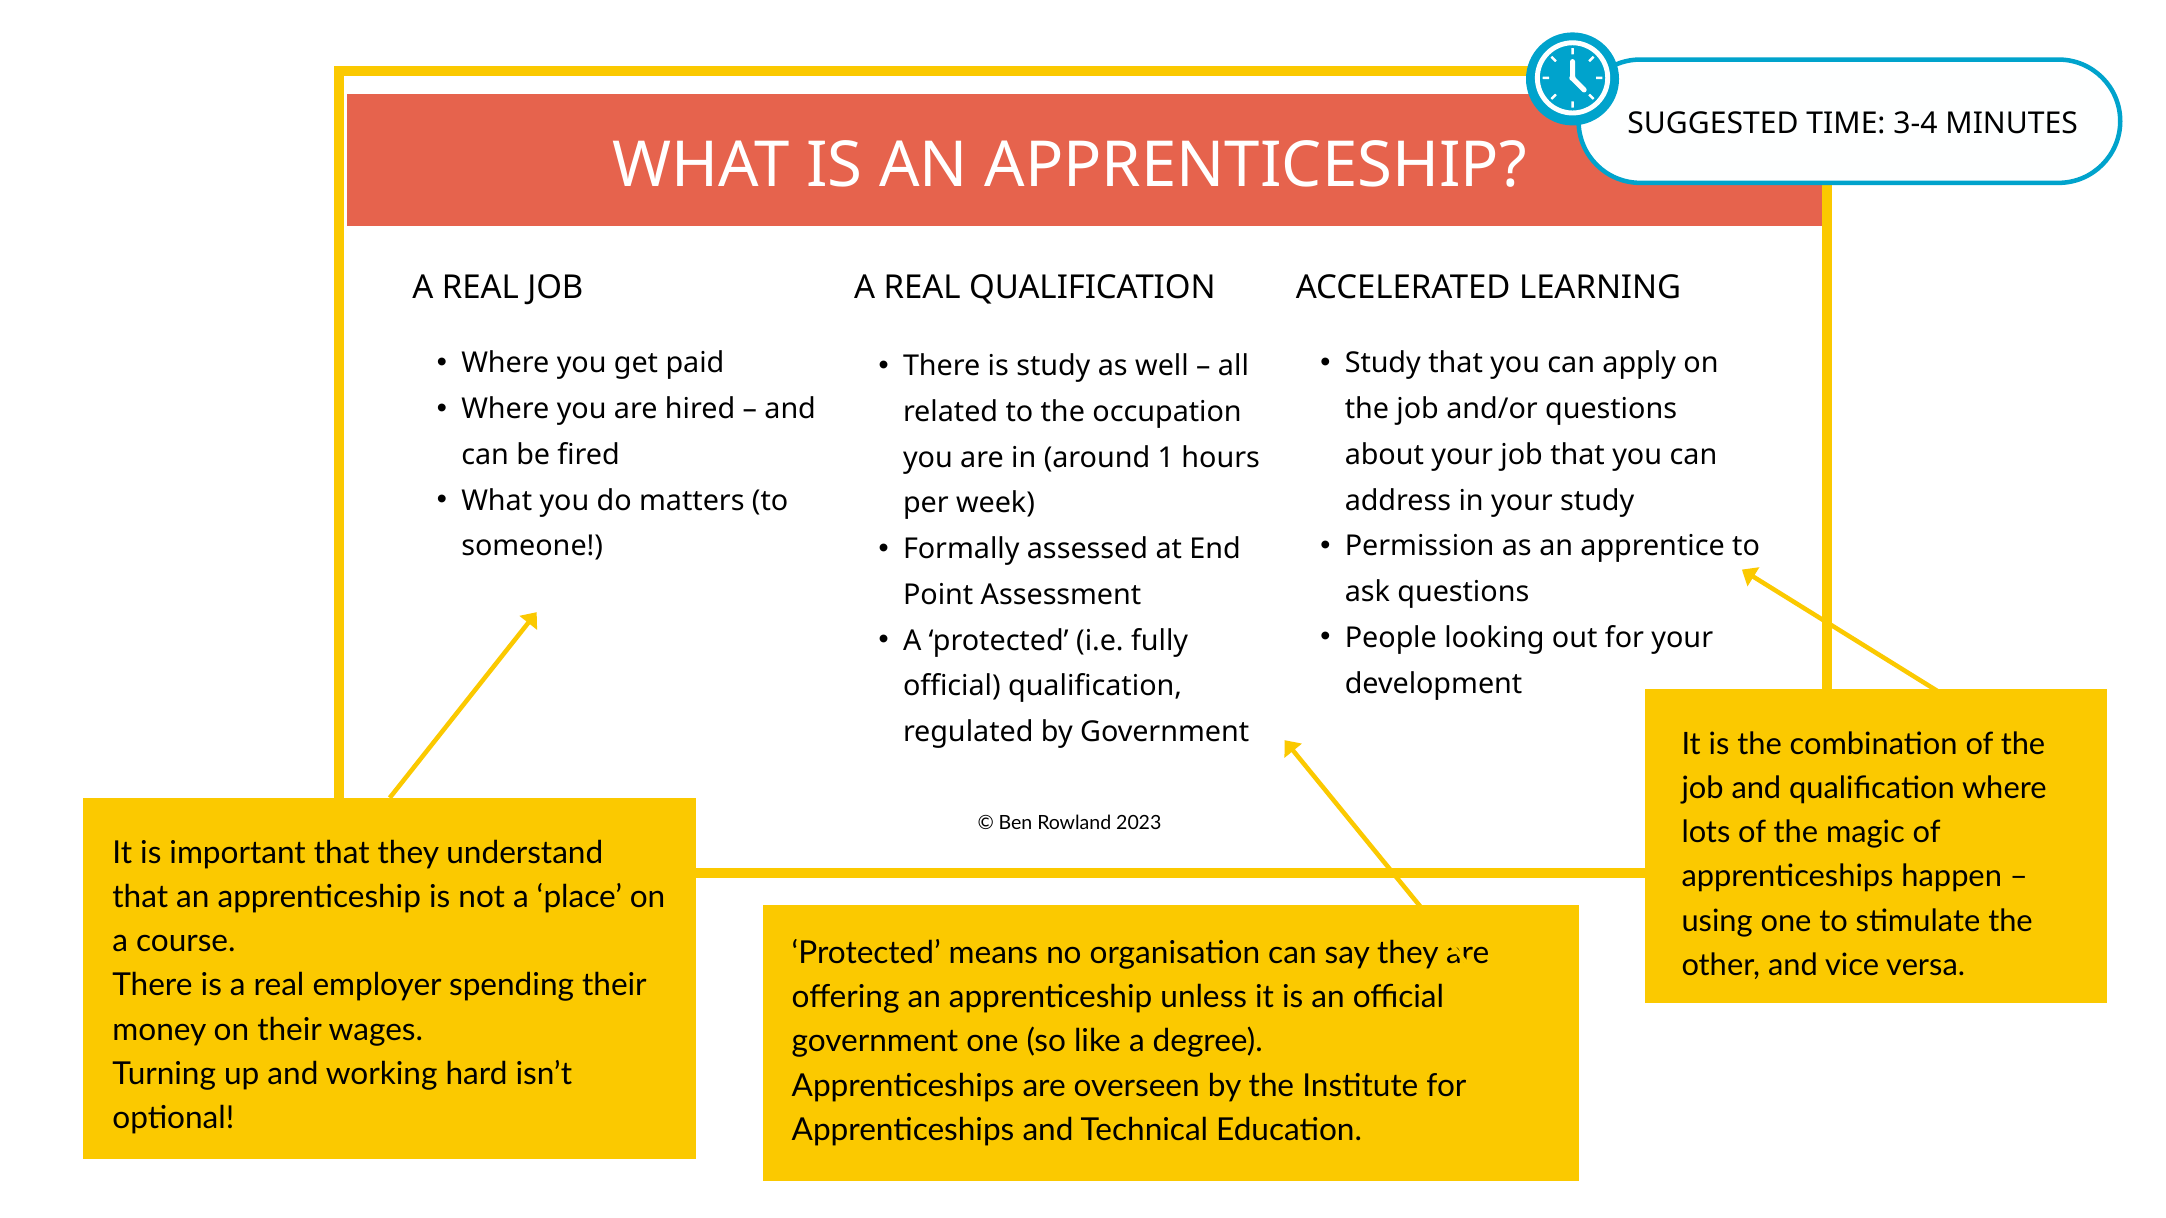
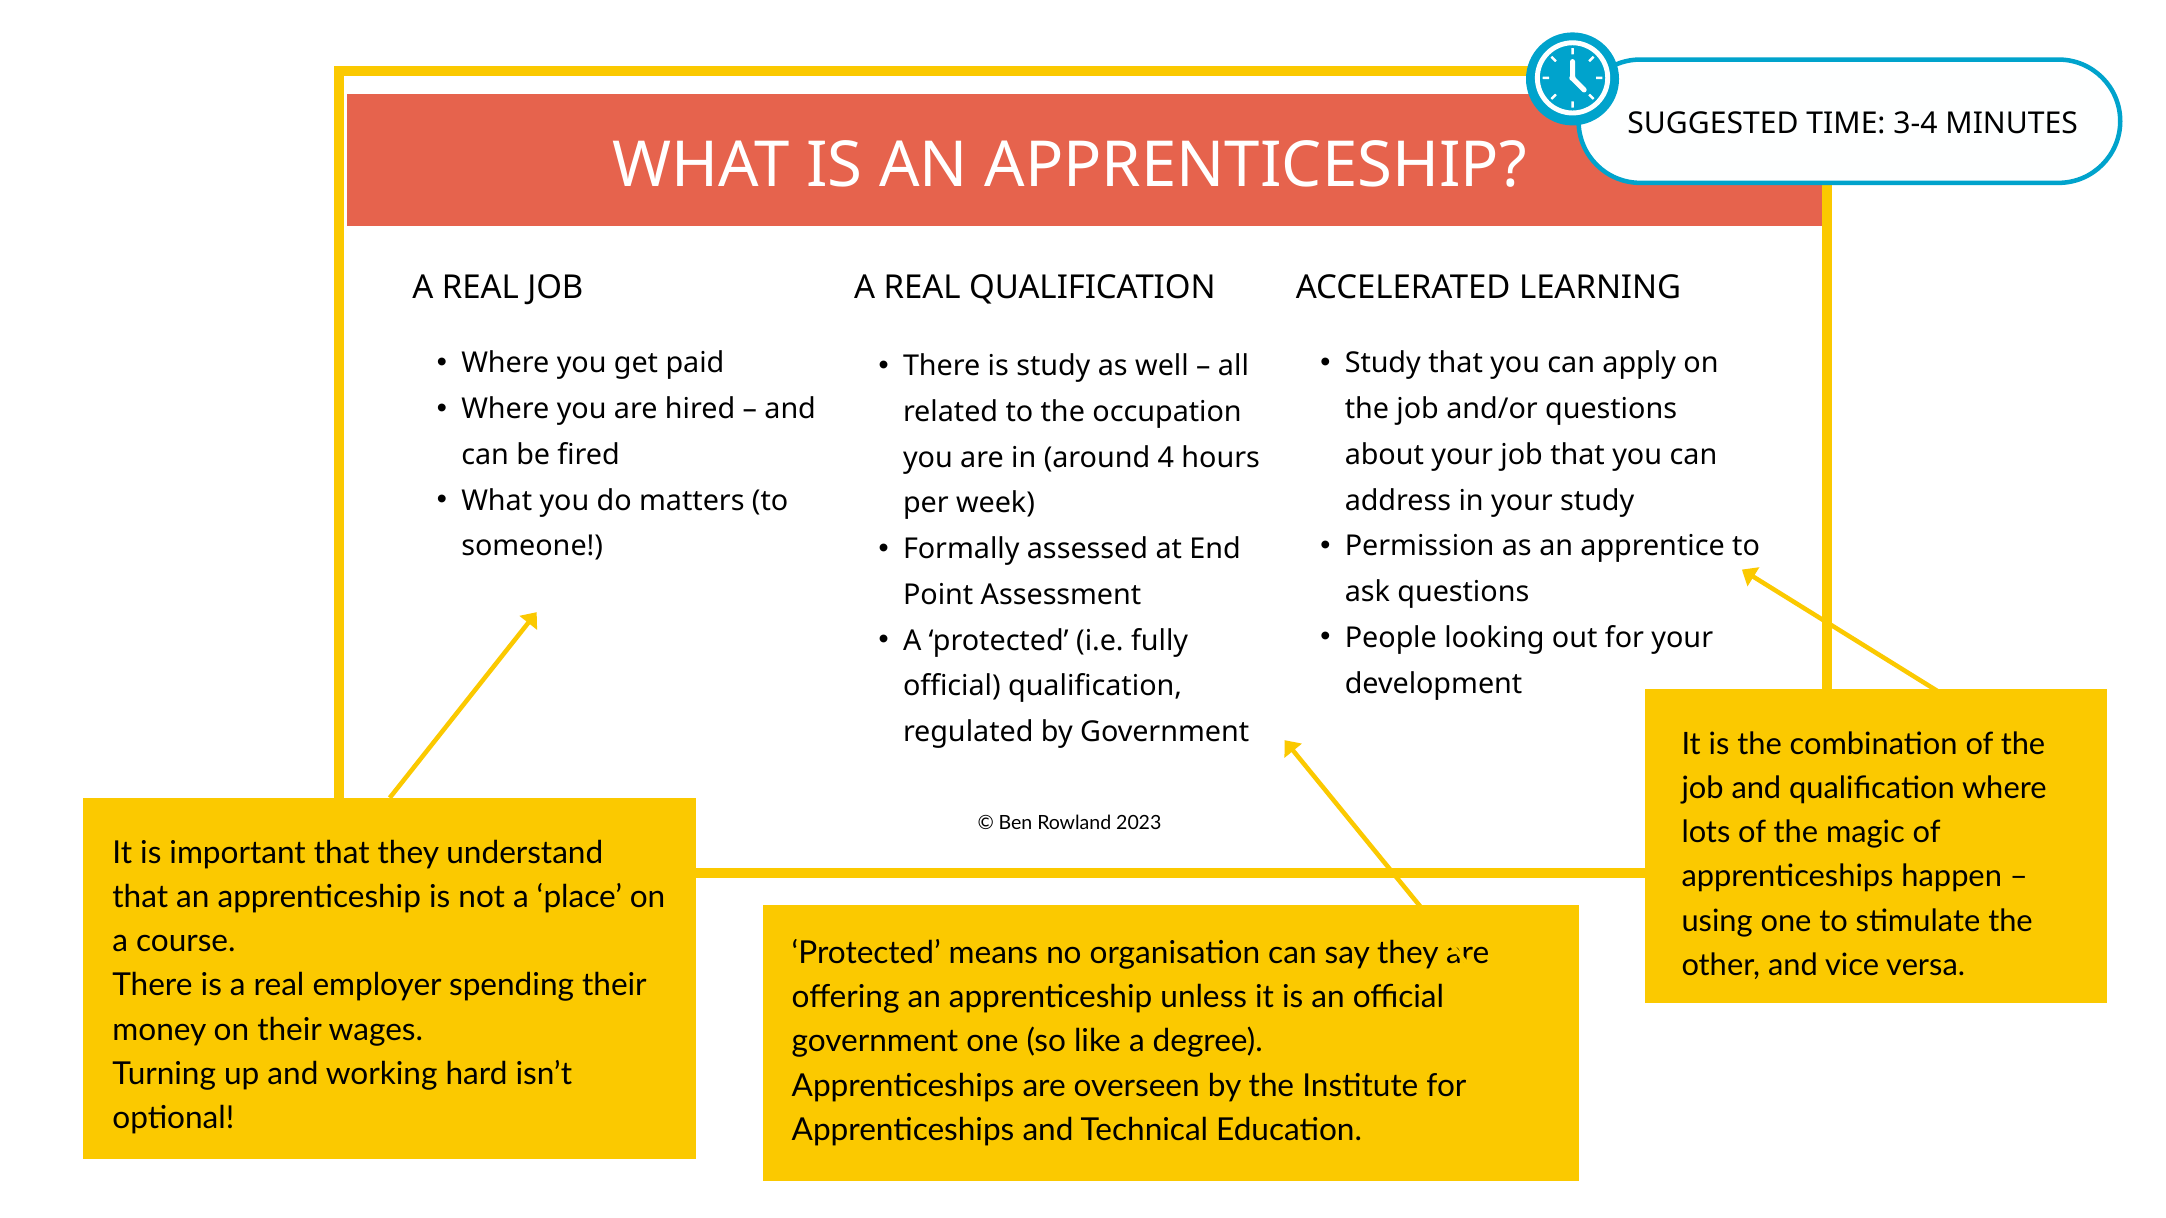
1: 1 -> 4
